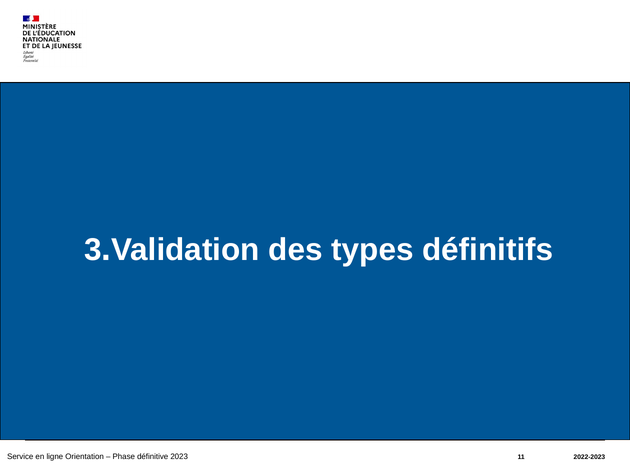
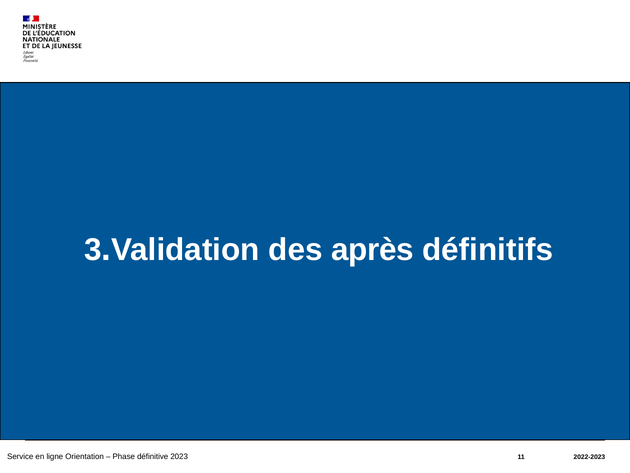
types: types -> après
